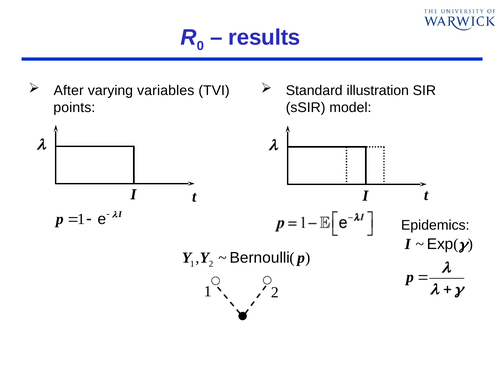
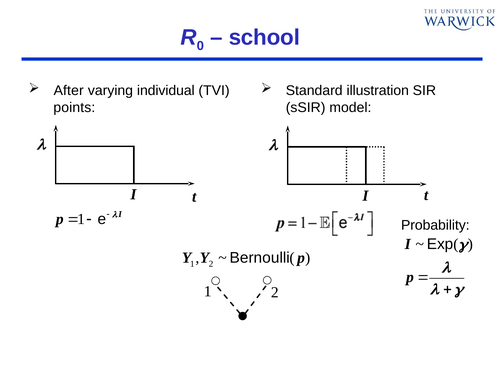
results: results -> school
variables: variables -> individual
Epidemics: Epidemics -> Probability
